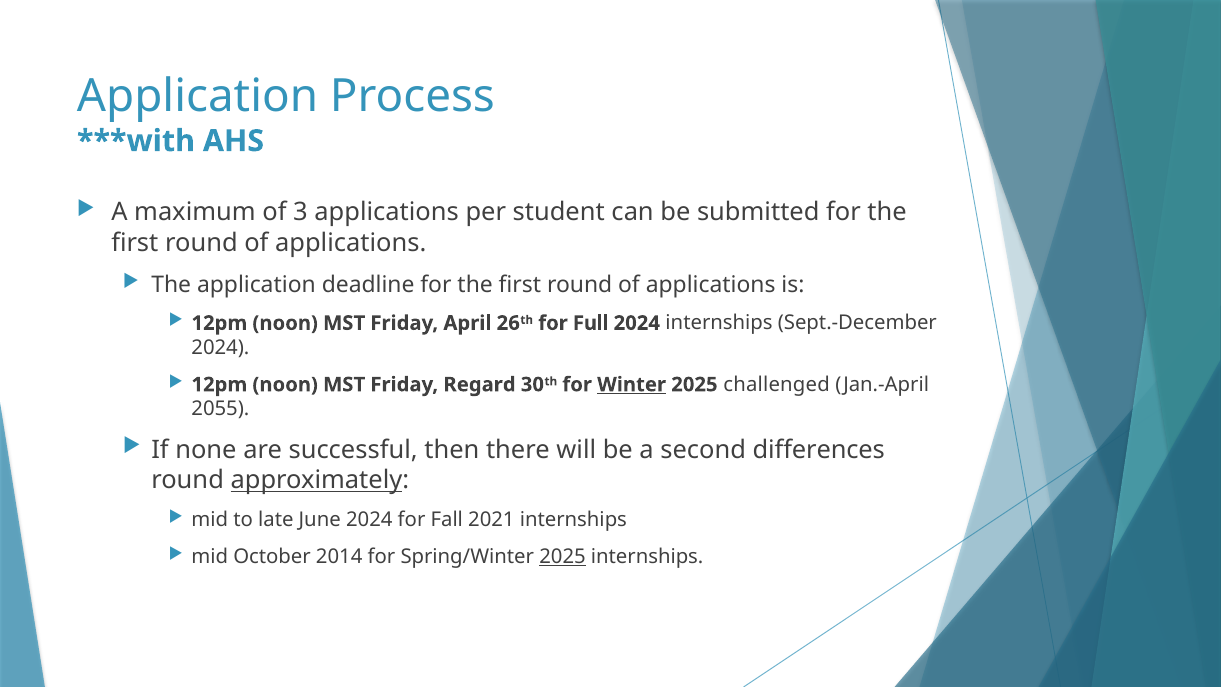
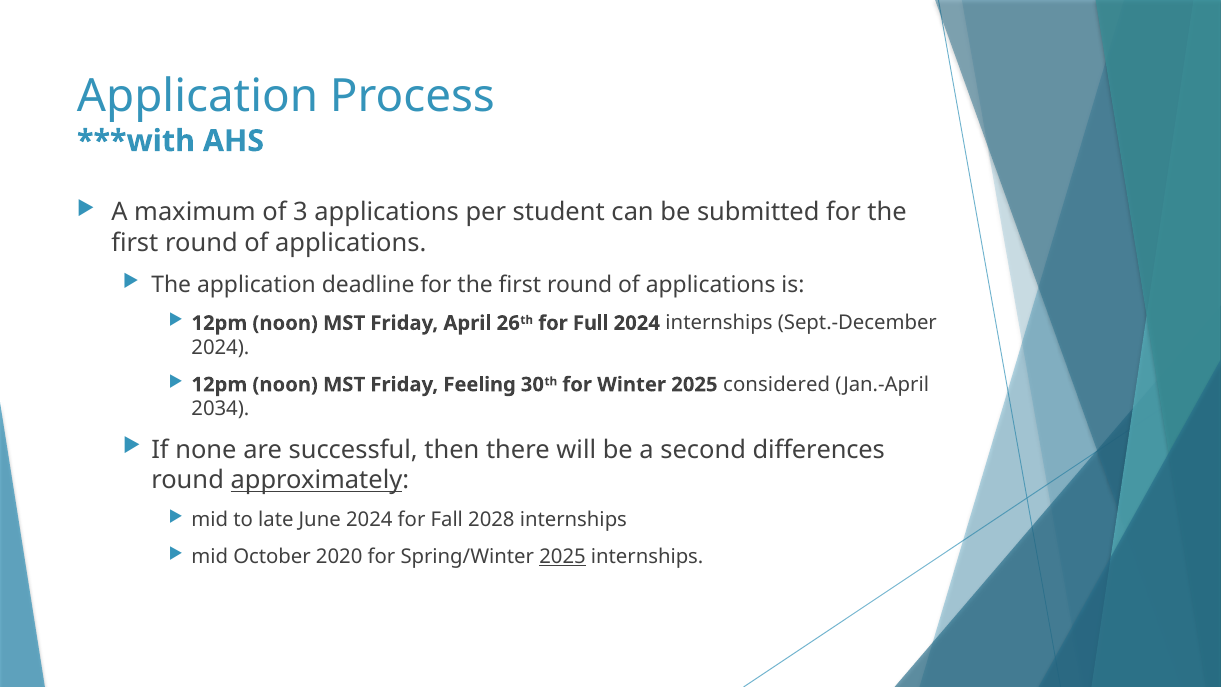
Regard: Regard -> Feeling
Winter underline: present -> none
challenged: challenged -> considered
2055: 2055 -> 2034
2021: 2021 -> 2028
2014: 2014 -> 2020
